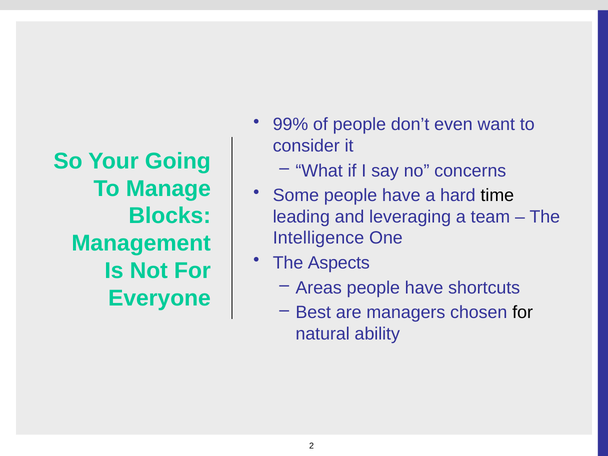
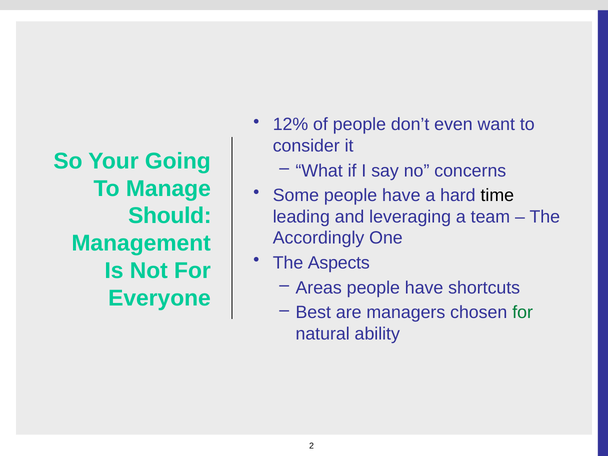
99%: 99% -> 12%
Blocks: Blocks -> Should
Intelligence: Intelligence -> Accordingly
for at (523, 313) colour: black -> green
